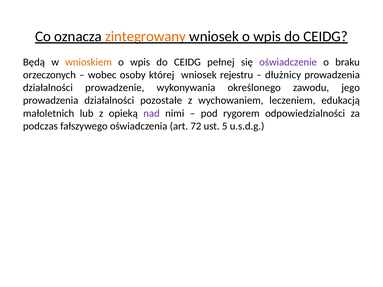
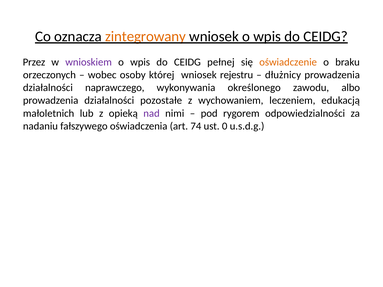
Będą: Będą -> Przez
wnioskiem colour: orange -> purple
oświadczenie colour: purple -> orange
prowadzenie: prowadzenie -> naprawczego
jego: jego -> albo
podczas: podczas -> nadaniu
72: 72 -> 74
5: 5 -> 0
